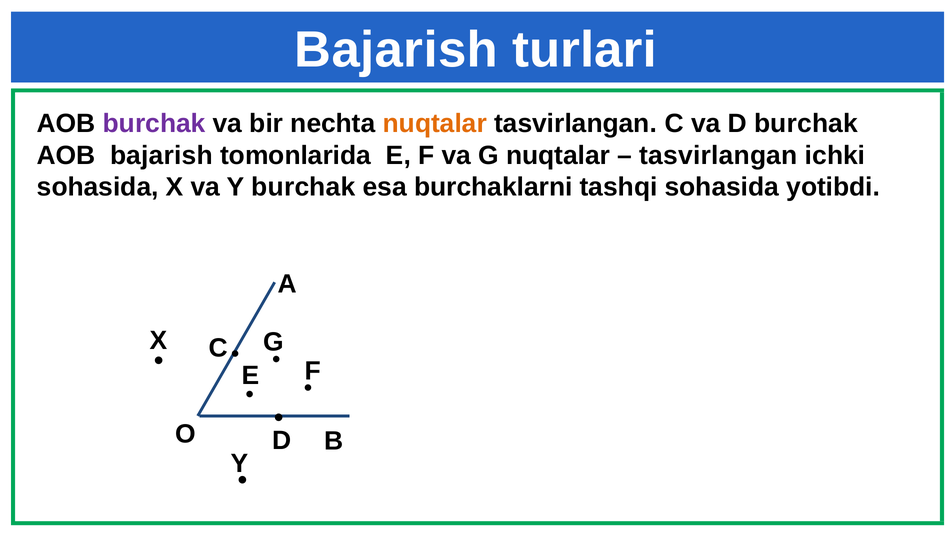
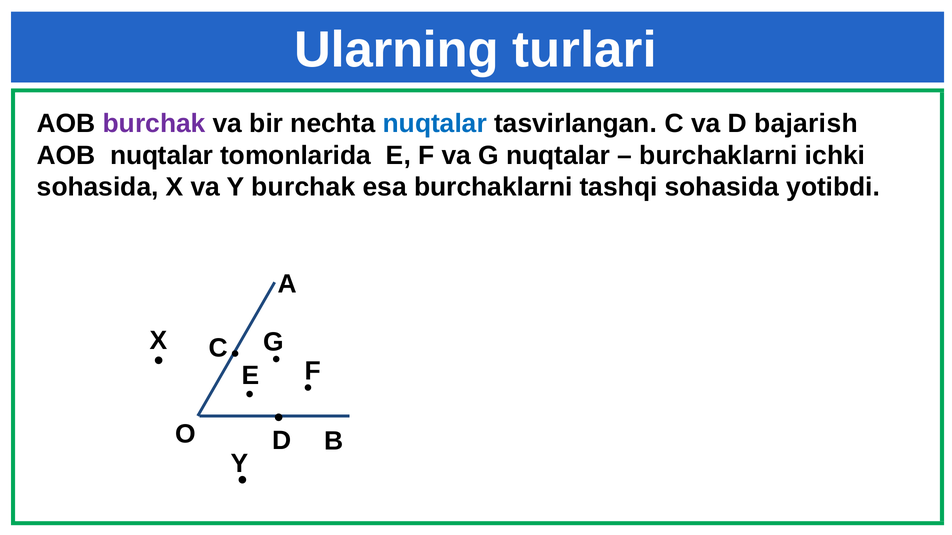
Bajarish at (396, 50): Bajarish -> Ularning
nuqtalar at (435, 124) colour: orange -> blue
D burchak: burchak -> bajarish
AOB bajarish: bajarish -> nuqtalar
tasvirlangan at (718, 155): tasvirlangan -> burchaklarni
